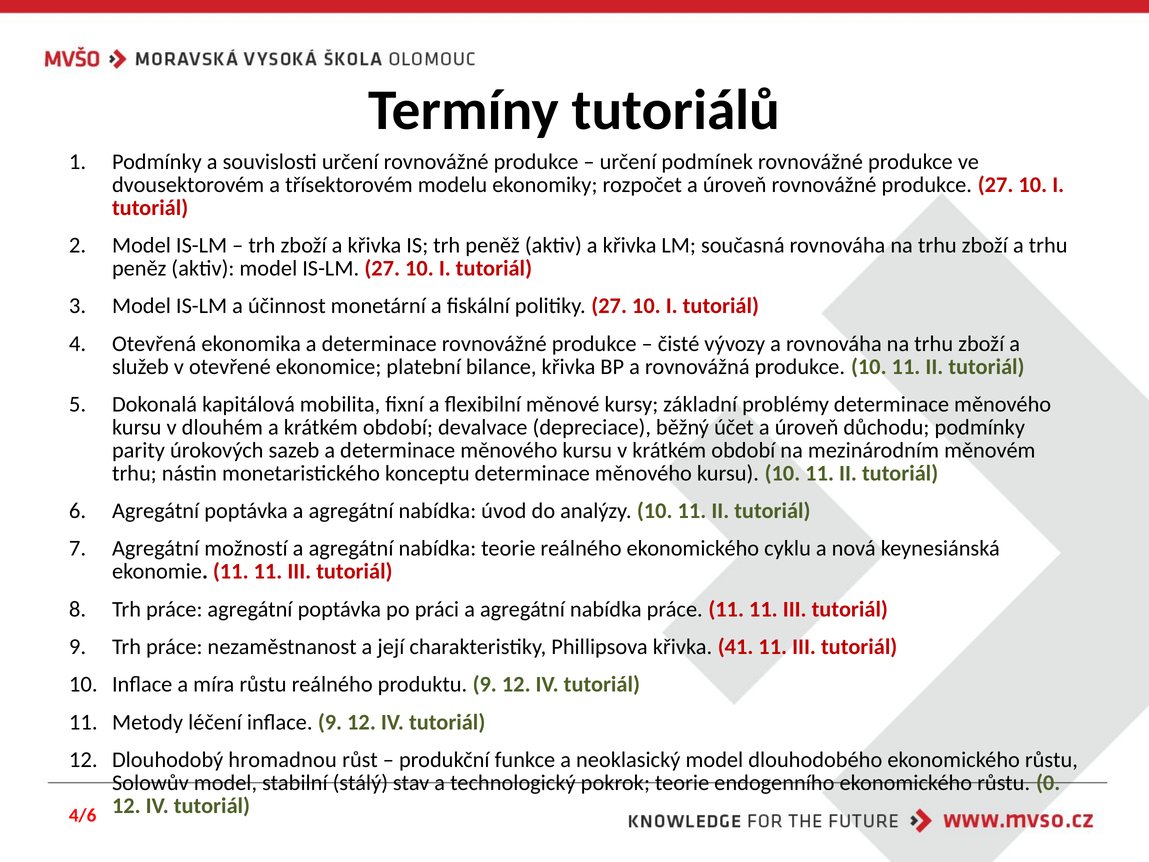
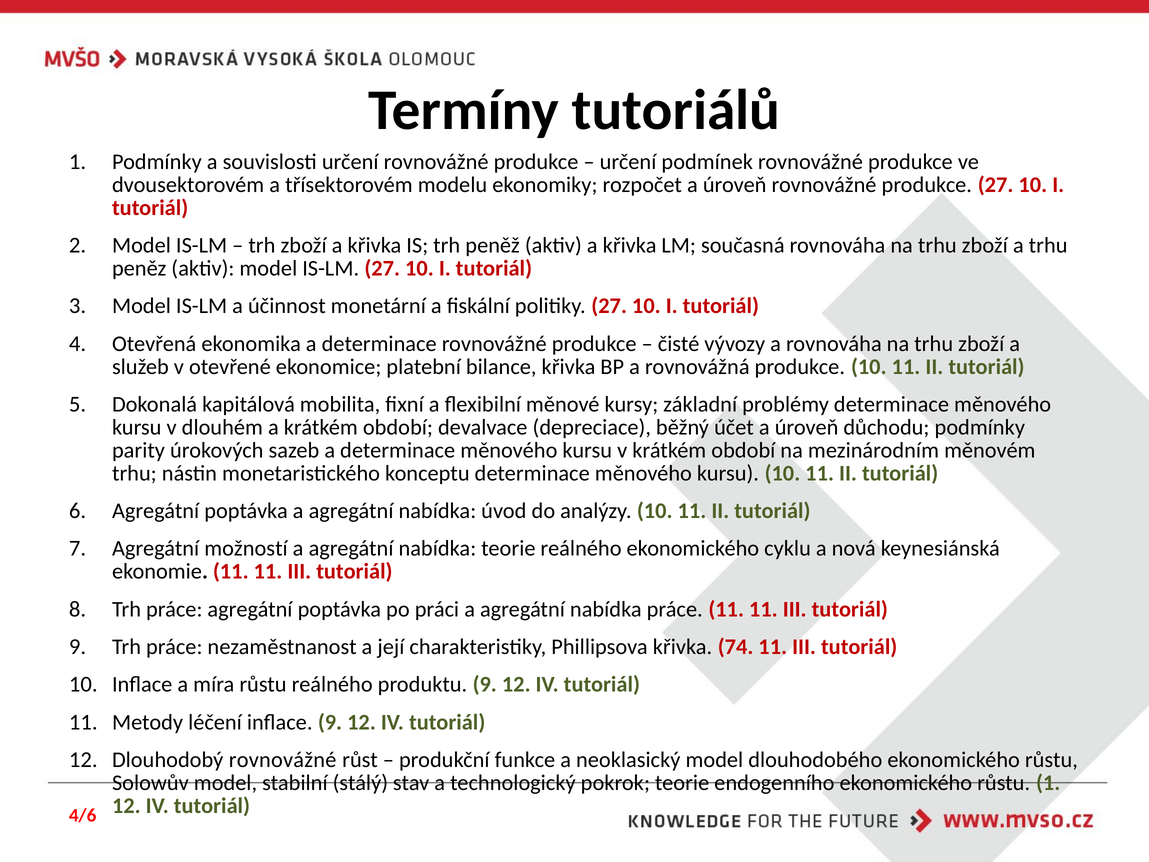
41: 41 -> 74
Dlouhodobý hromadnou: hromadnou -> rovnovážné
růstu 0: 0 -> 1
